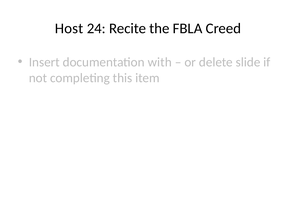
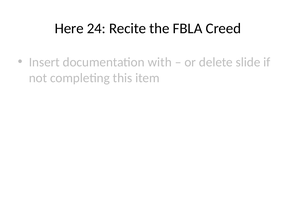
Host: Host -> Here
